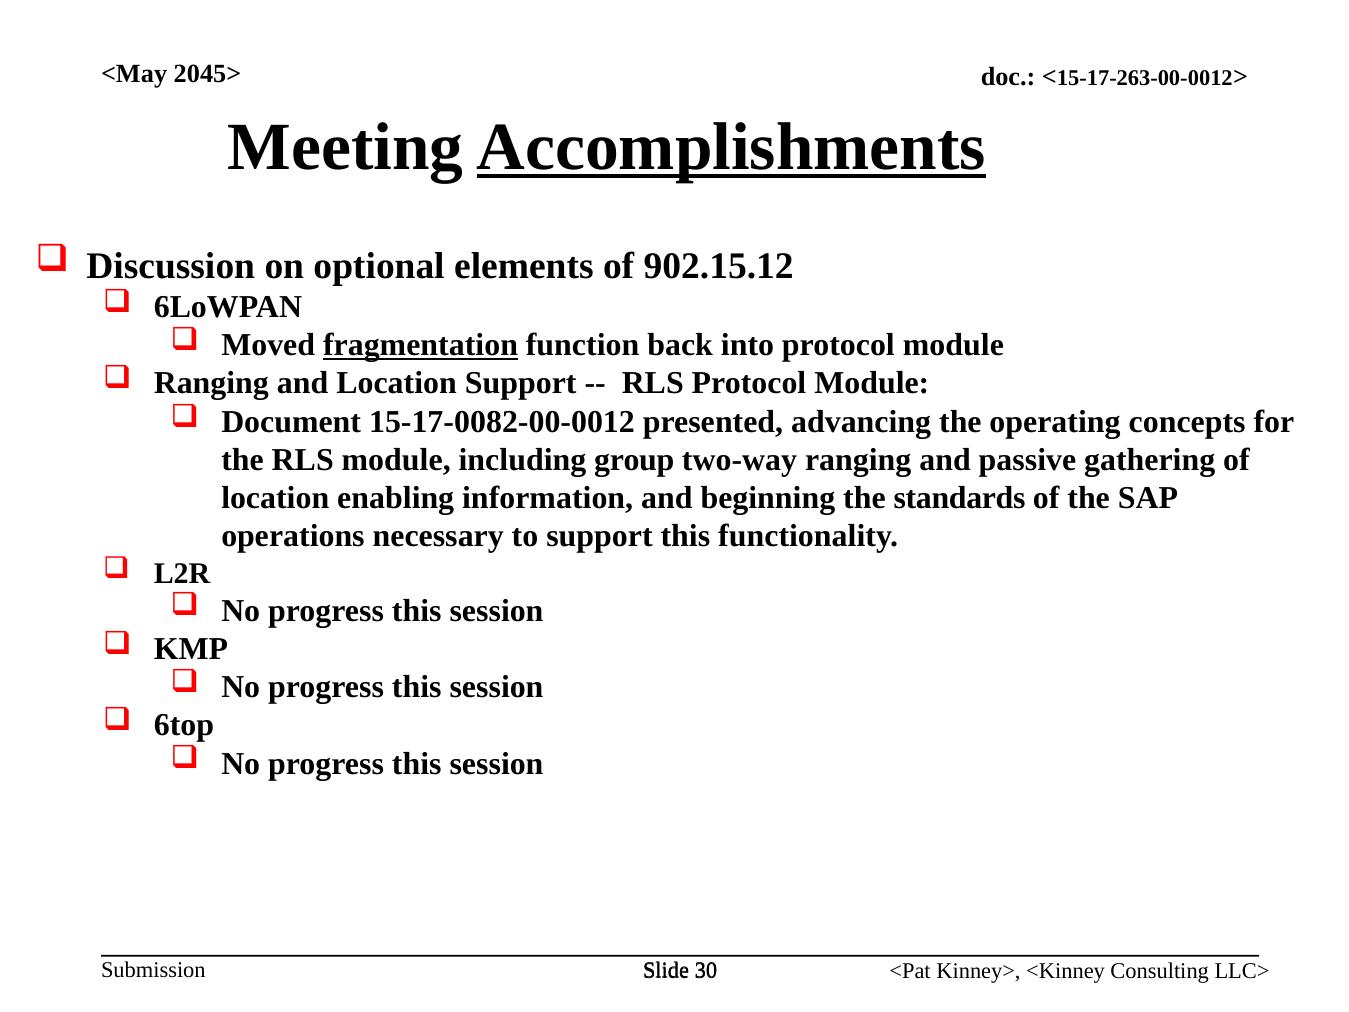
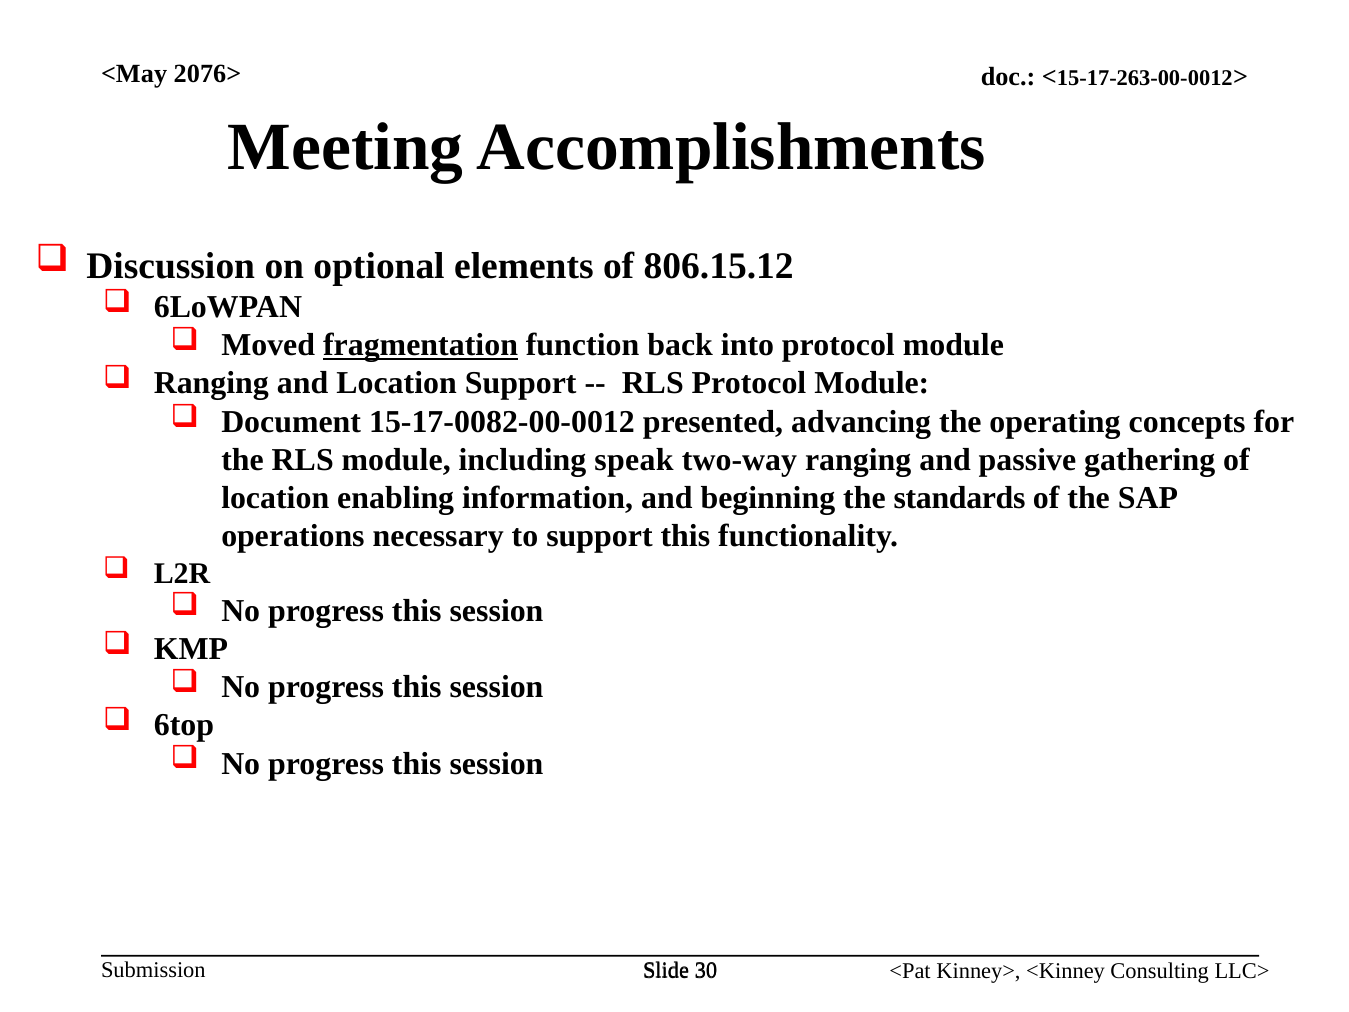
2045>: 2045> -> 2076>
Accomplishments underline: present -> none
902.15.12: 902.15.12 -> 806.15.12
group: group -> speak
